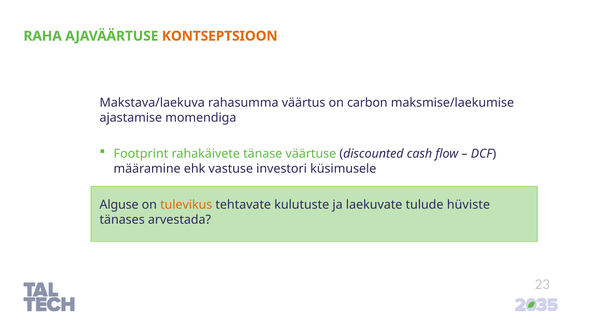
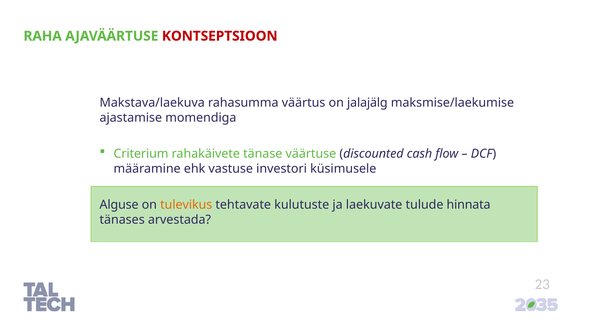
KONTSEPTSIOON colour: orange -> red
carbon: carbon -> jalajälg
Footprint: Footprint -> Criterium
hüviste: hüviste -> hinnata
